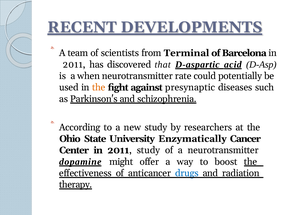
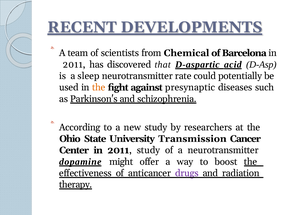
Terminal: Terminal -> Chemical
when: when -> sleep
Enzymatically: Enzymatically -> Transmission
drugs colour: blue -> purple
